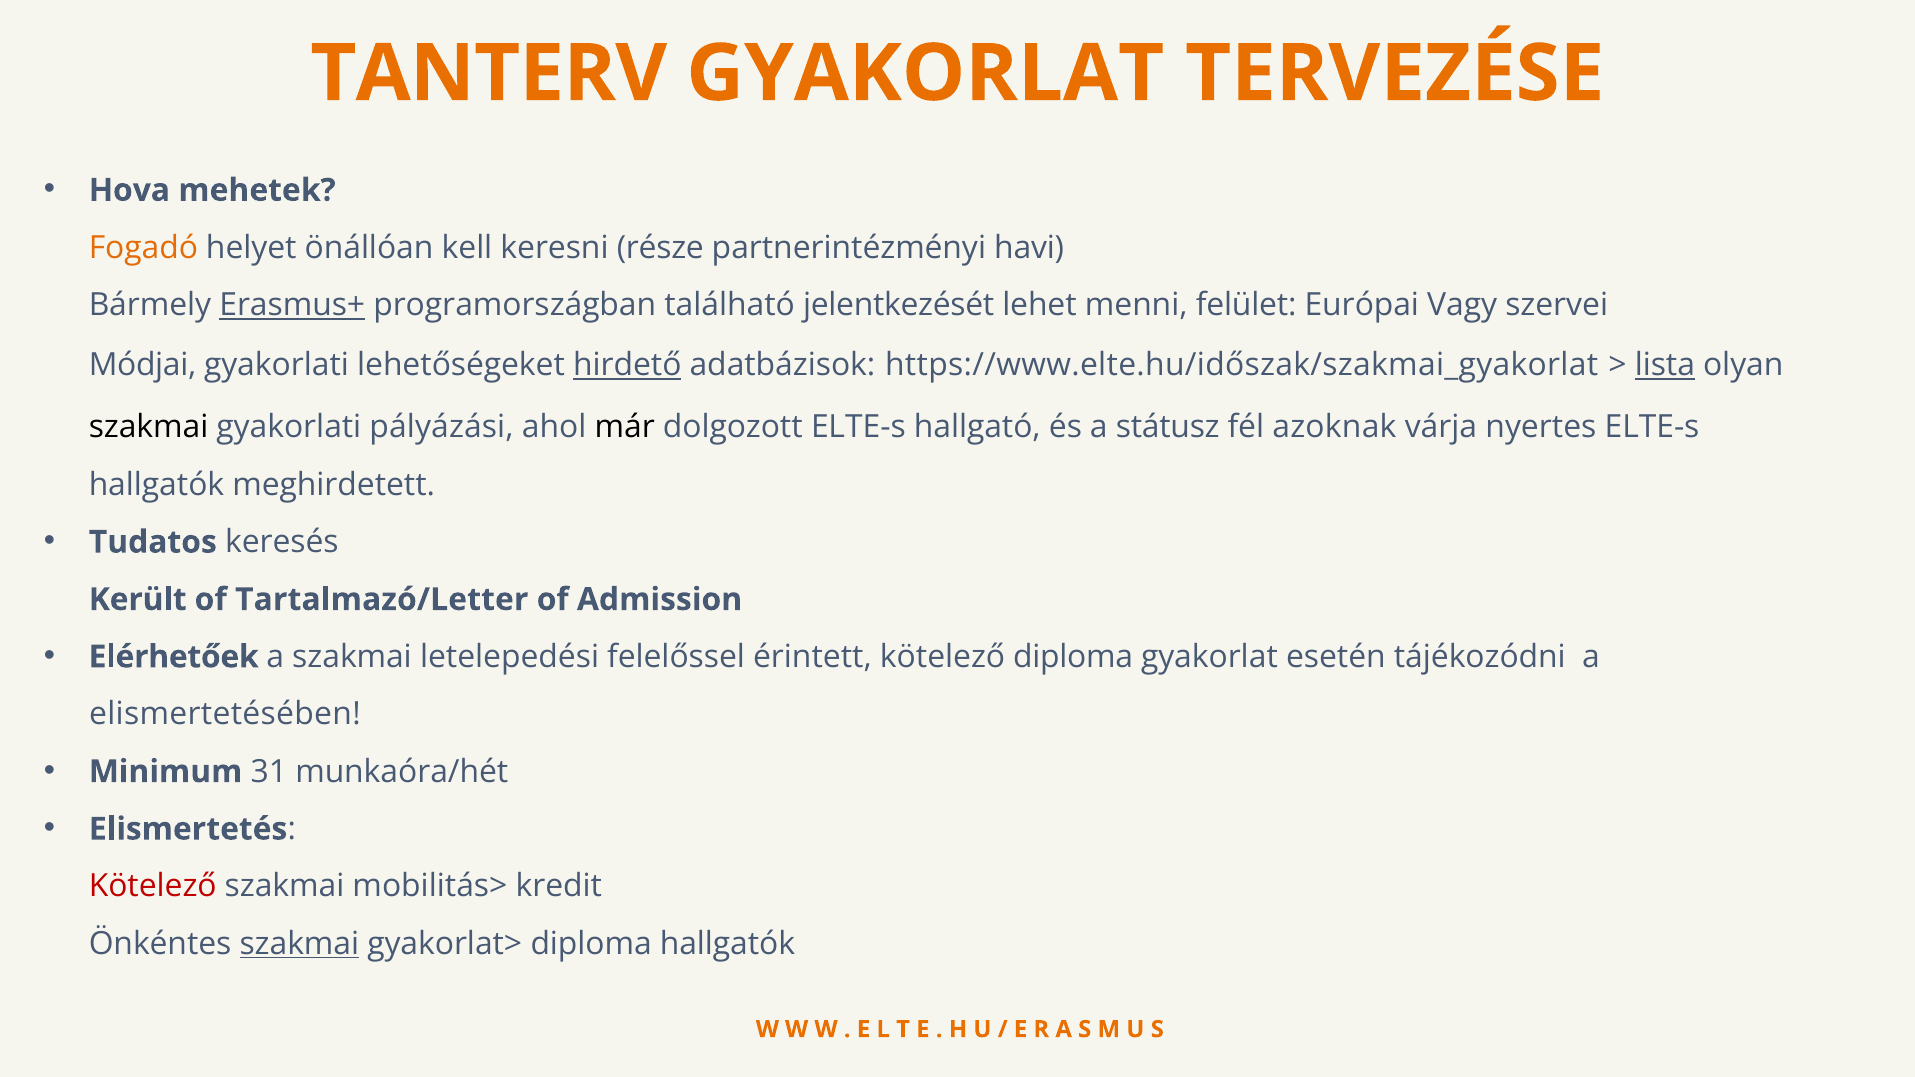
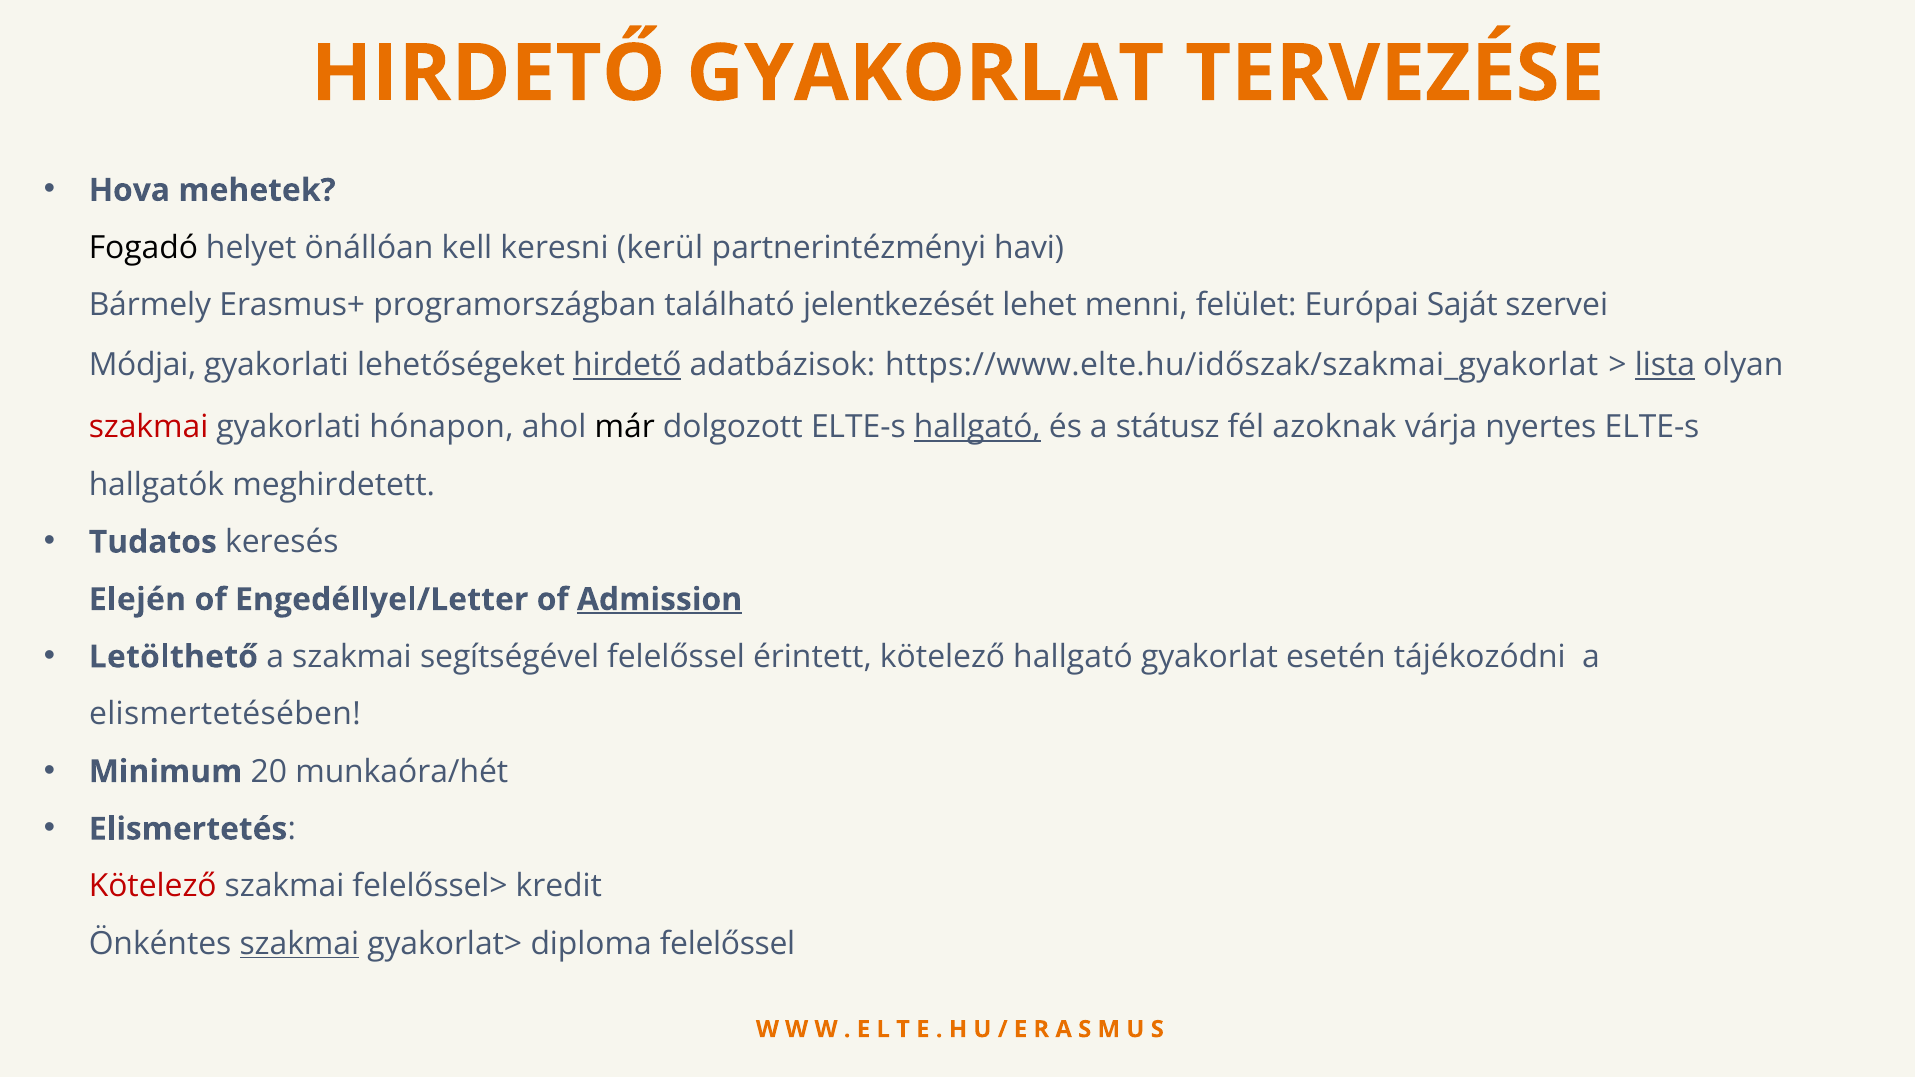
TANTERV at (489, 74): TANTERV -> HIRDETŐ
Fogadó colour: orange -> black
része: része -> kerül
Erasmus+ underline: present -> none
Vagy: Vagy -> Saját
szakmai at (149, 428) colour: black -> red
pályázási: pályázási -> hónapon
hallgató at (977, 428) underline: none -> present
Került: Került -> Elején
Tartalmazó/Letter: Tartalmazó/Letter -> Engedéllyel/Letter
Admission underline: none -> present
Elérhetőek: Elérhetőek -> Letölthető
letelepedési: letelepedési -> segítségével
kötelező diploma: diploma -> hallgató
31: 31 -> 20
mobilitás>: mobilitás> -> felelőssel>
diploma hallgatók: hallgatók -> felelőssel
